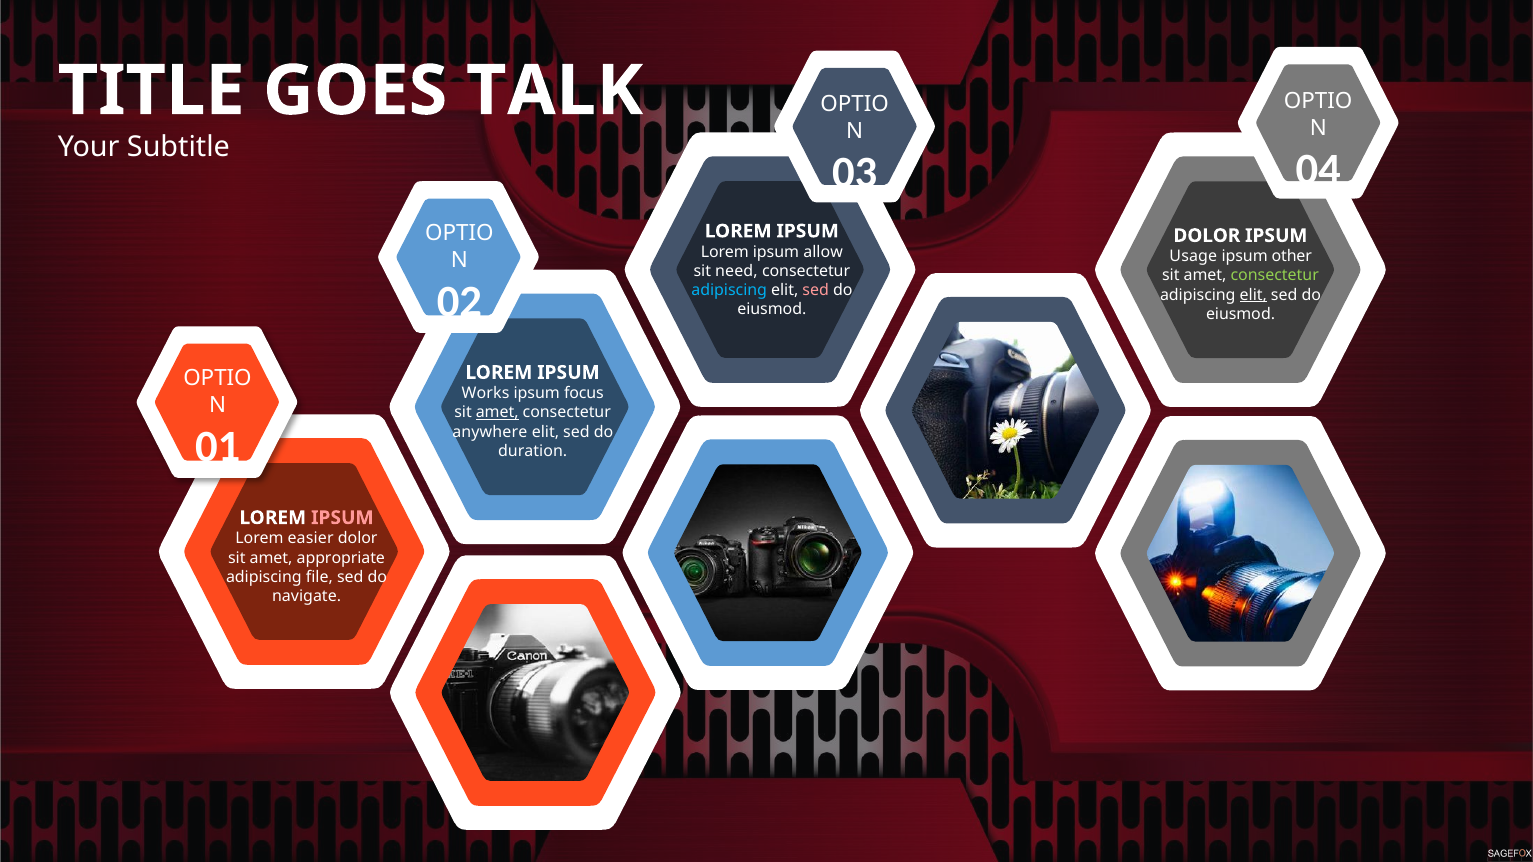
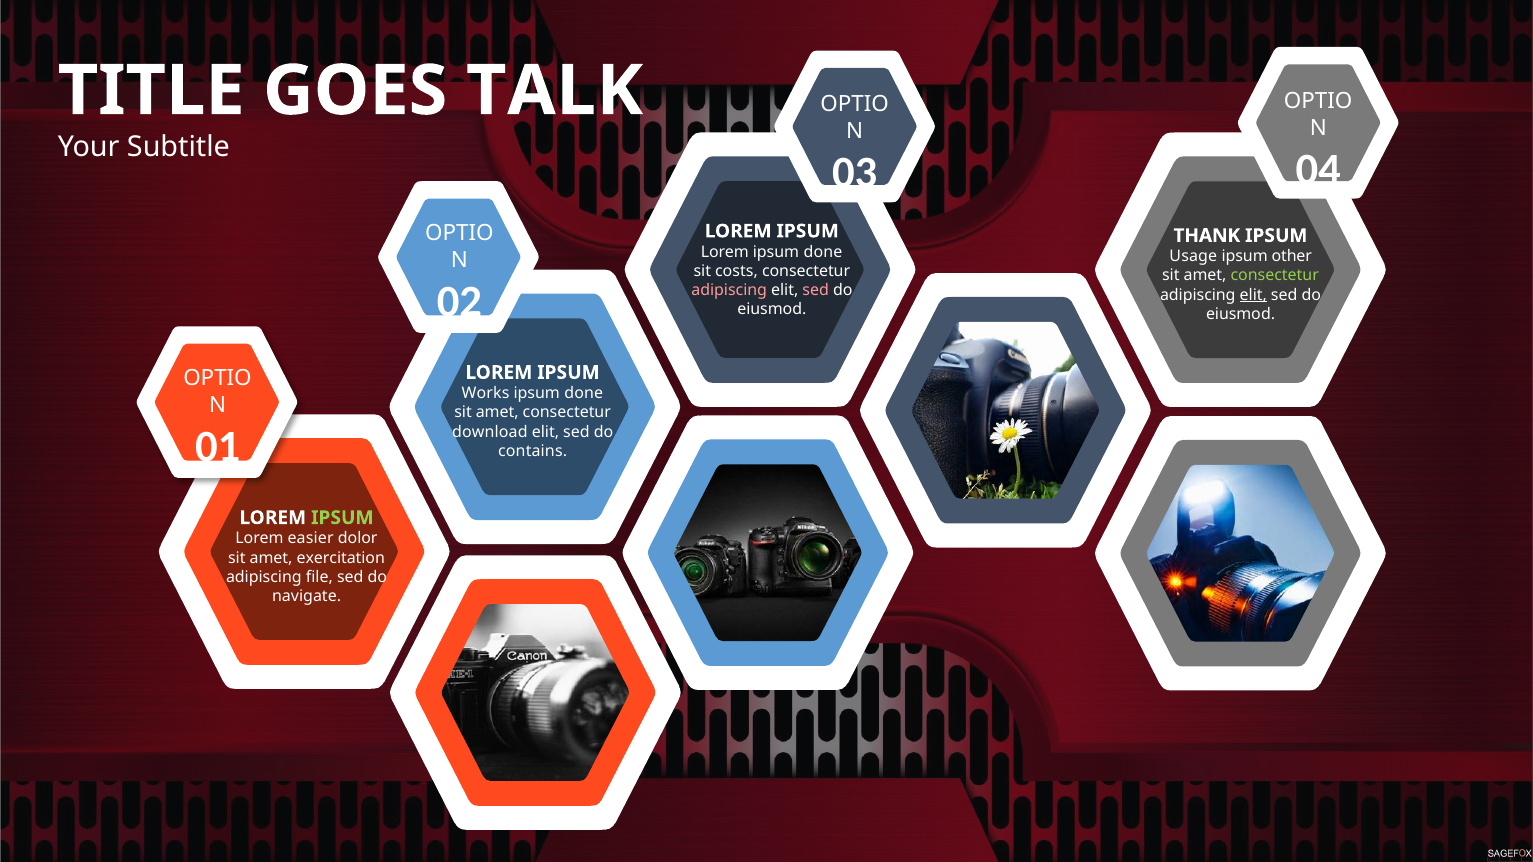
DOLOR at (1207, 236): DOLOR -> THANK
Lorem ipsum allow: allow -> done
need: need -> costs
adipiscing at (729, 290) colour: light blue -> pink
focus at (584, 394): focus -> done
amet at (497, 413) underline: present -> none
anywhere: anywhere -> download
duration: duration -> contains
IPSUM at (342, 518) colour: pink -> light green
appropriate: appropriate -> exercitation
